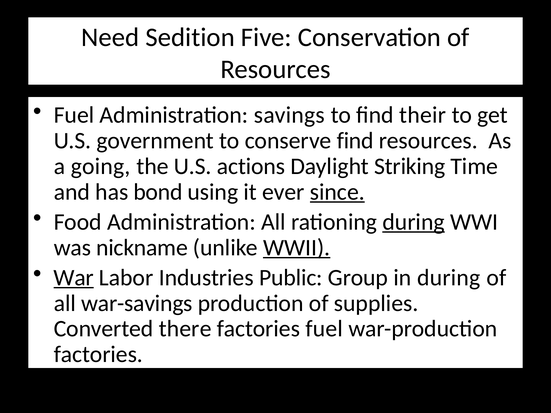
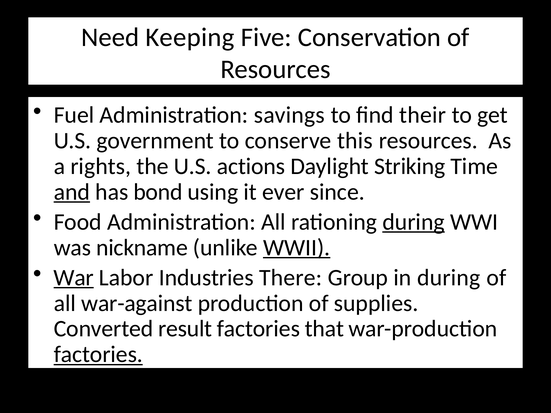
Sedition: Sedition -> Keeping
conserve find: find -> this
going: going -> rights
and underline: none -> present
since underline: present -> none
Public: Public -> There
war-savings: war-savings -> war-against
there: there -> result
factories fuel: fuel -> that
factories at (98, 355) underline: none -> present
